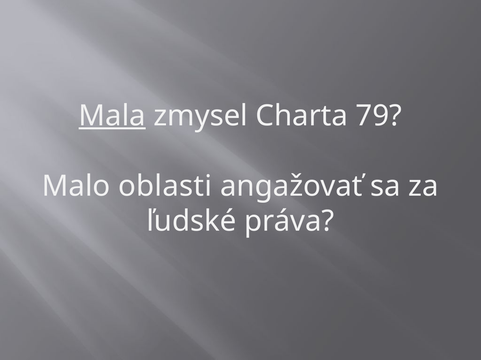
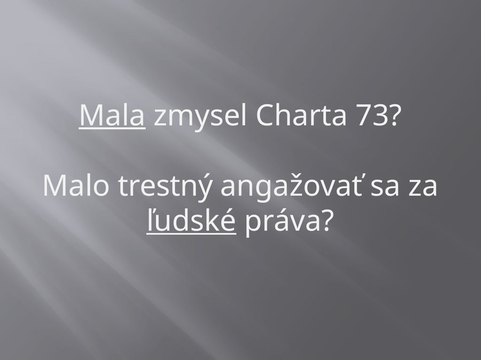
79: 79 -> 73
oblasti: oblasti -> trestný
ľudské underline: none -> present
